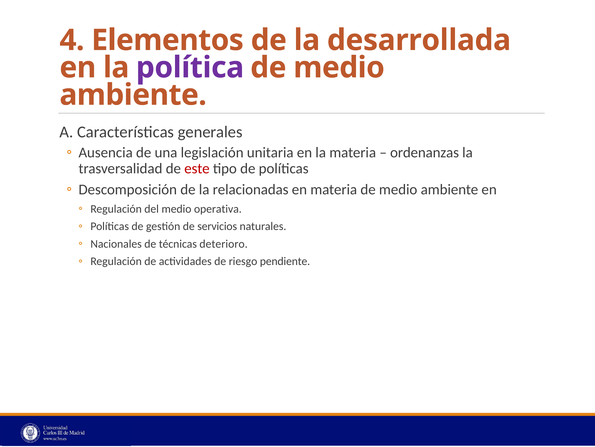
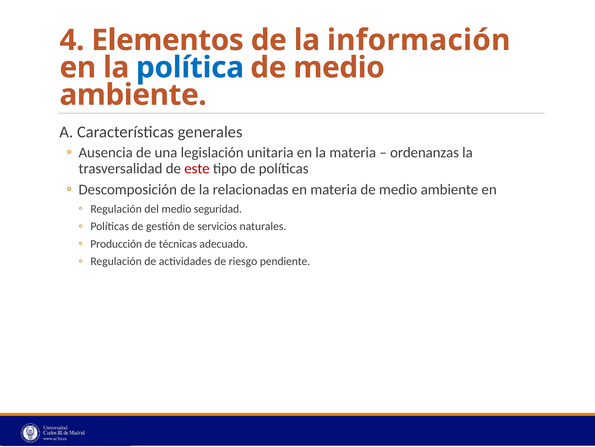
desarrollada: desarrollada -> información
política colour: purple -> blue
operativa: operativa -> seguridad
Nacionales: Nacionales -> Producción
deterioro: deterioro -> adecuado
